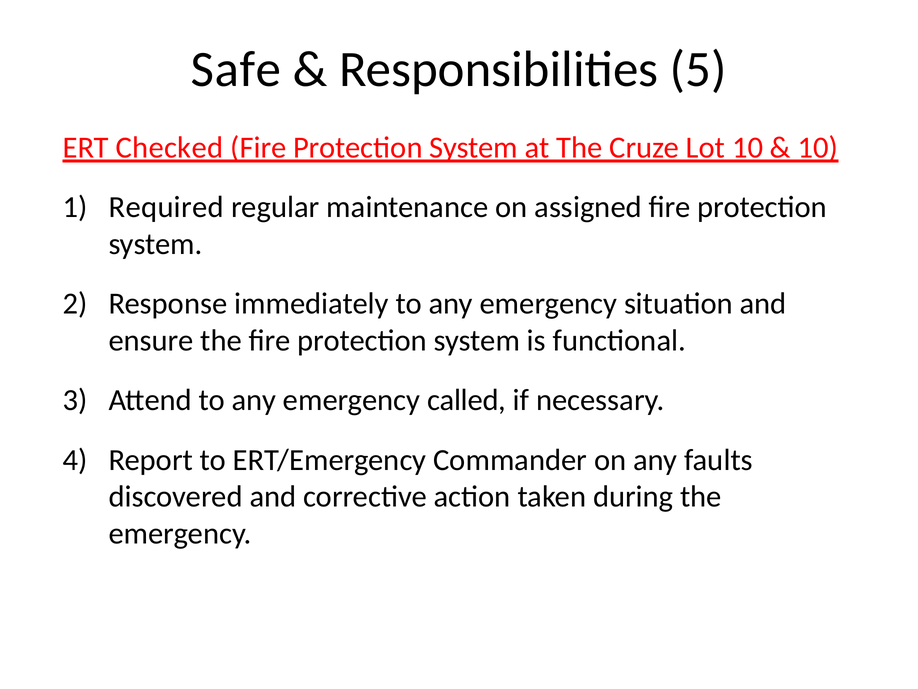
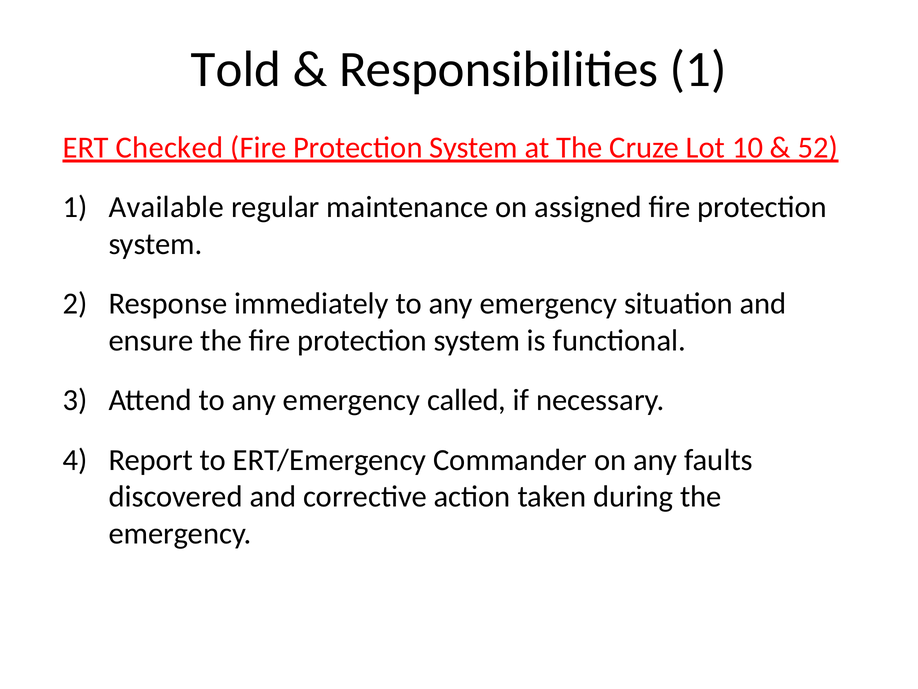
Safe: Safe -> Told
Responsibilities 5: 5 -> 1
10 at (818, 148): 10 -> 52
Required: Required -> Available
